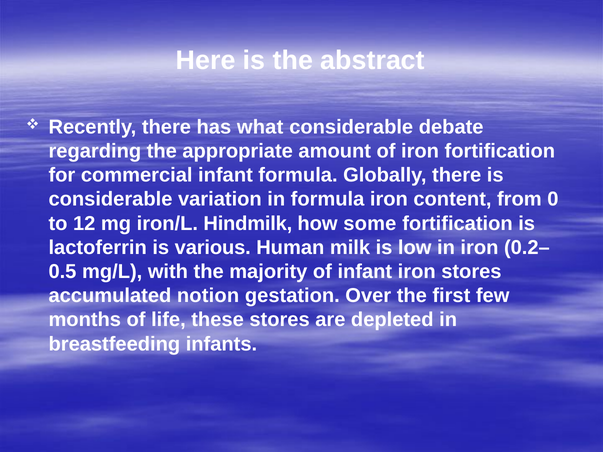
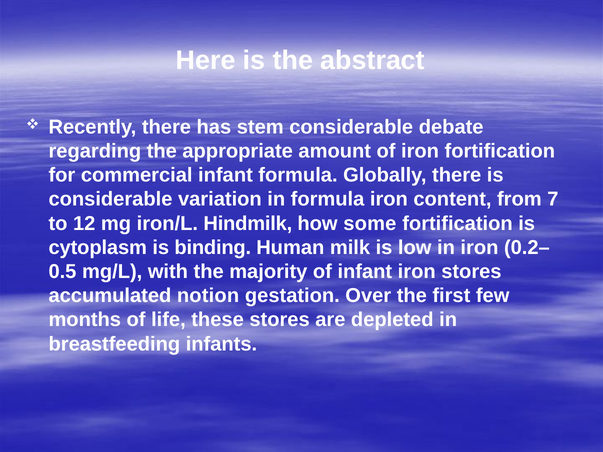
what: what -> stem
0: 0 -> 7
lactoferrin: lactoferrin -> cytoplasm
various: various -> binding
